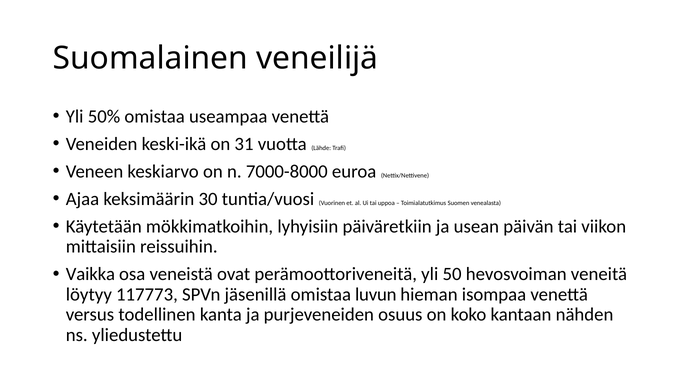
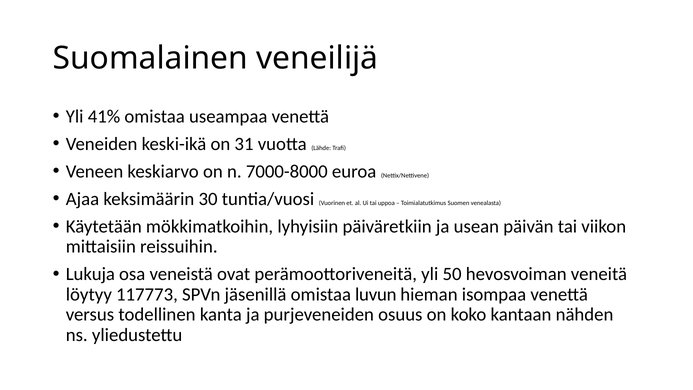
50%: 50% -> 41%
Vaikka: Vaikka -> Lukuja
